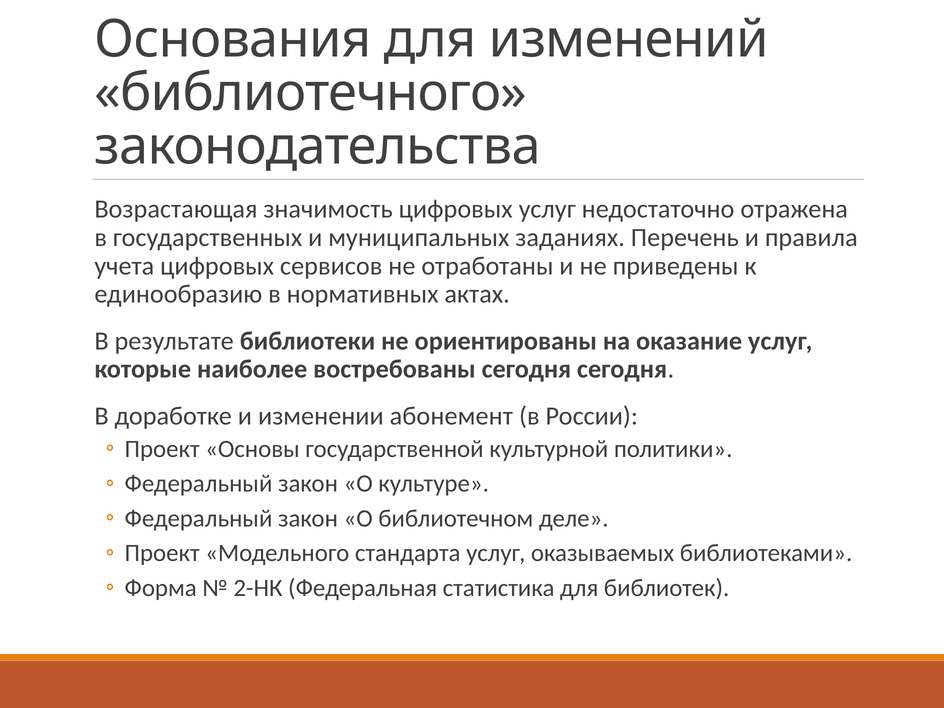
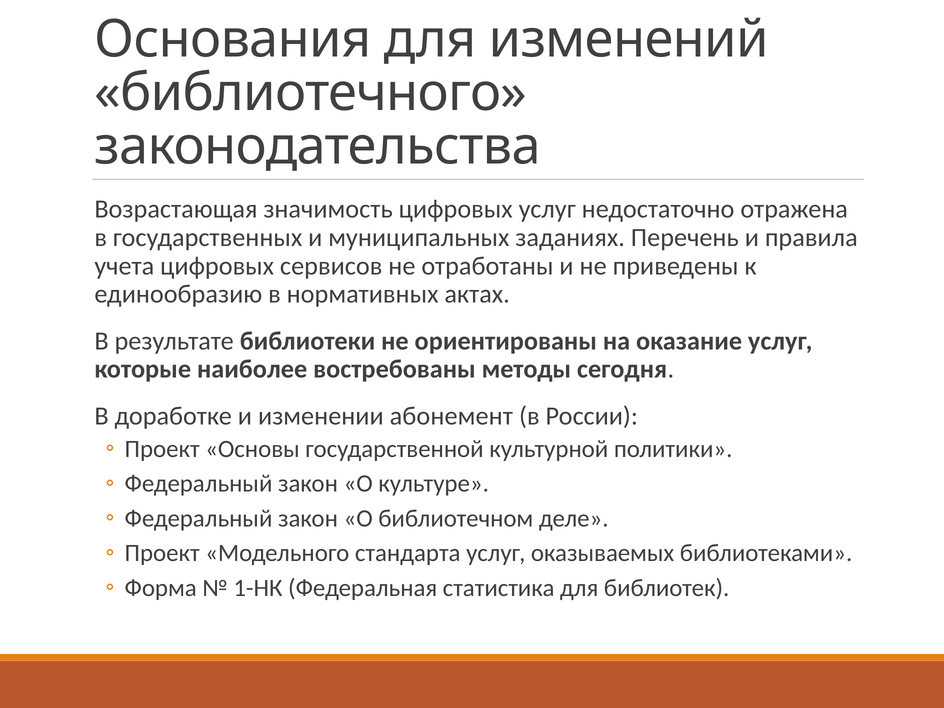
востребованы сегодня: сегодня -> методы
2-НК: 2-НК -> 1-НК
